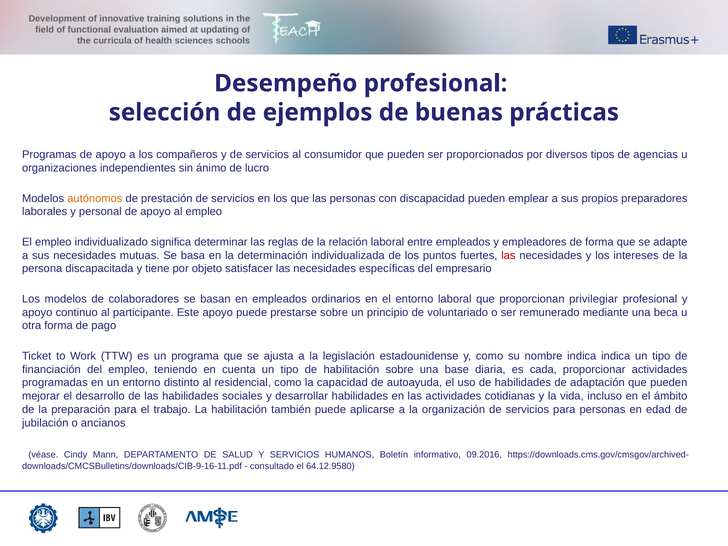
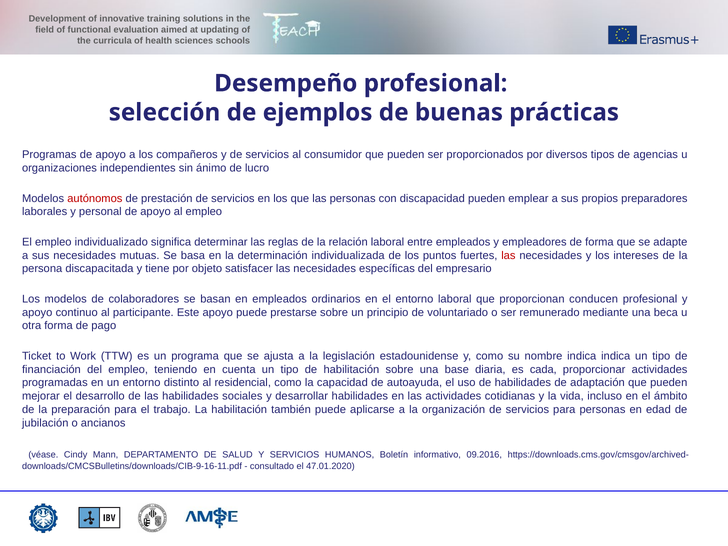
autónomos colour: orange -> red
privilegiar: privilegiar -> conducen
64.12.9580: 64.12.9580 -> 47.01.2020
